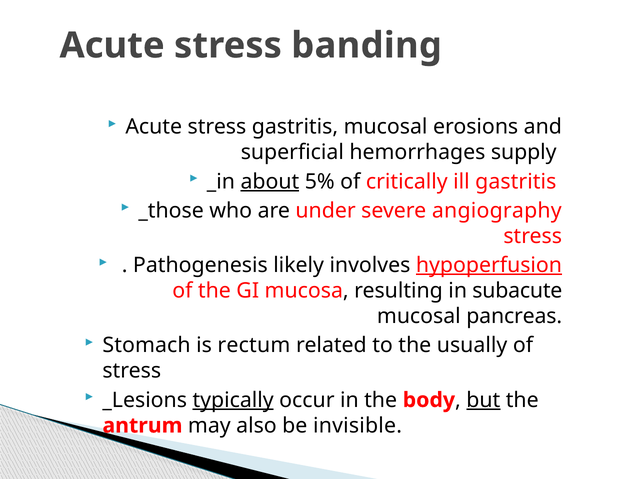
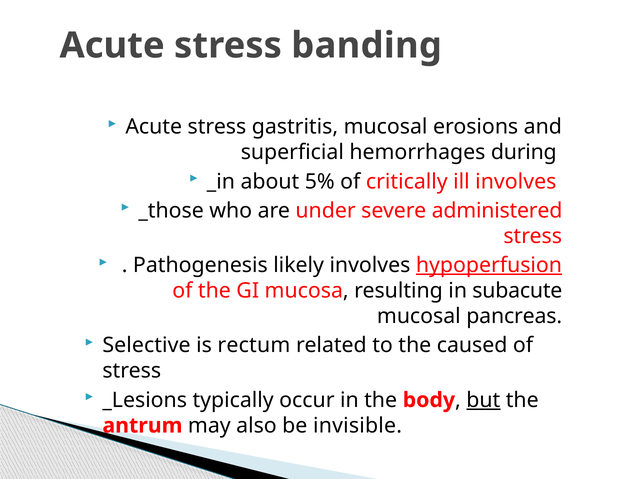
supply: supply -> during
about underline: present -> none
ill gastritis: gastritis -> involves
angiography: angiography -> administered
Stomach: Stomach -> Selective
usually: usually -> caused
typically underline: present -> none
